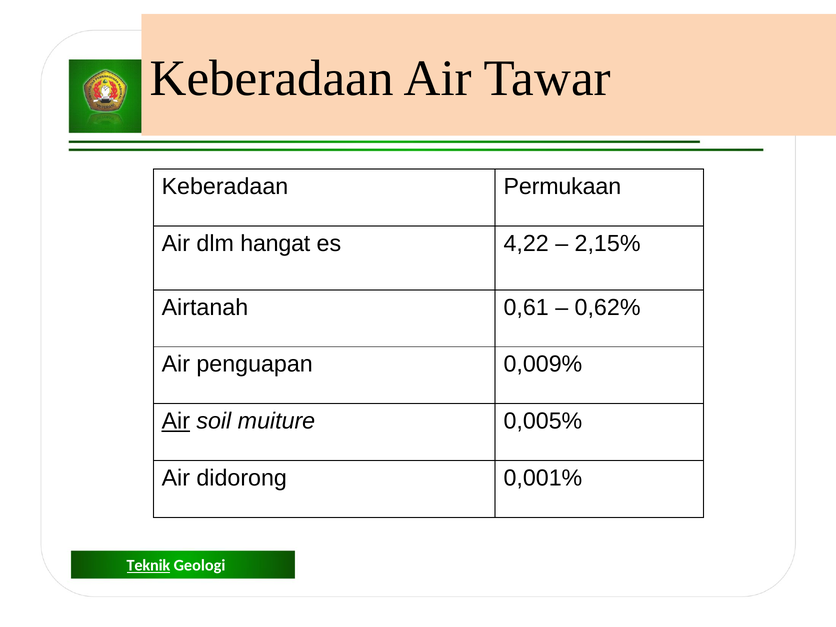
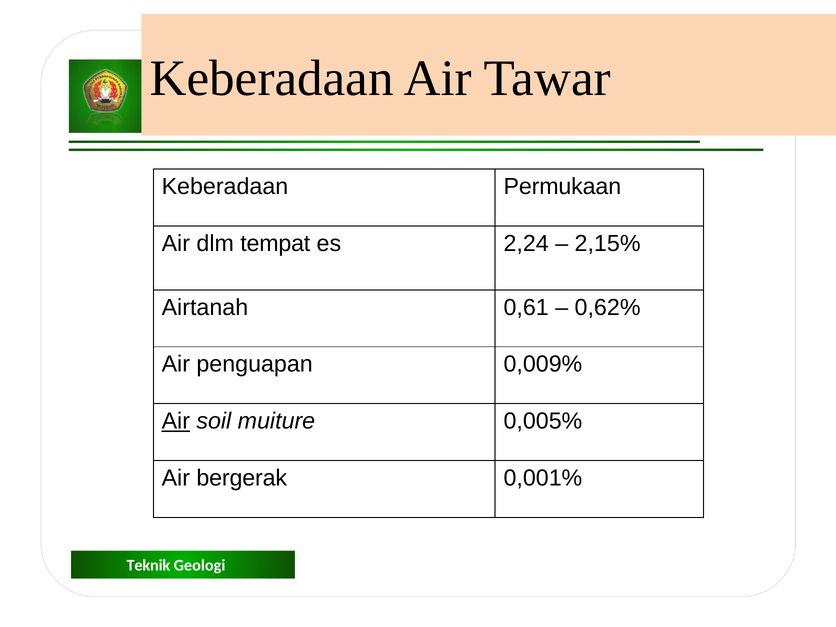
hangat: hangat -> tempat
4,22: 4,22 -> 2,24
didorong: didorong -> bergerak
Teknik underline: present -> none
